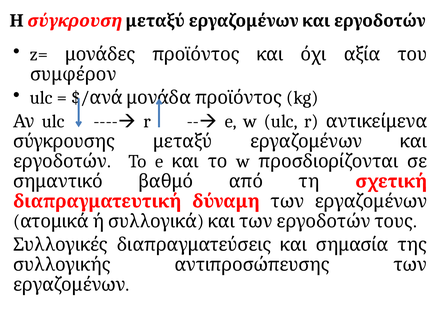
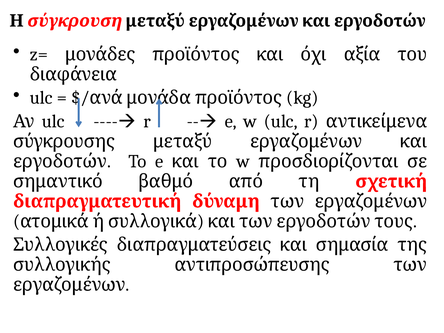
συμφέρον: συμφέρον -> διαφάνεια
